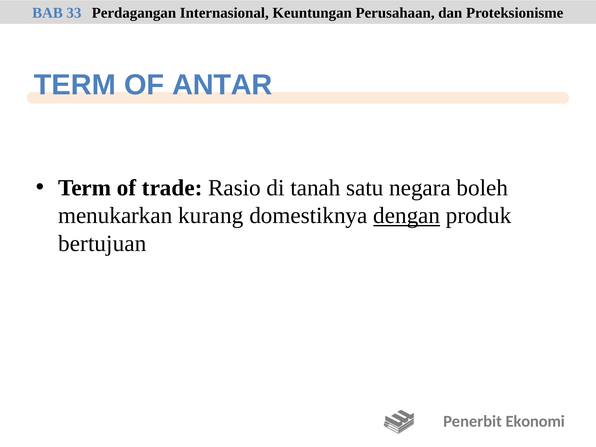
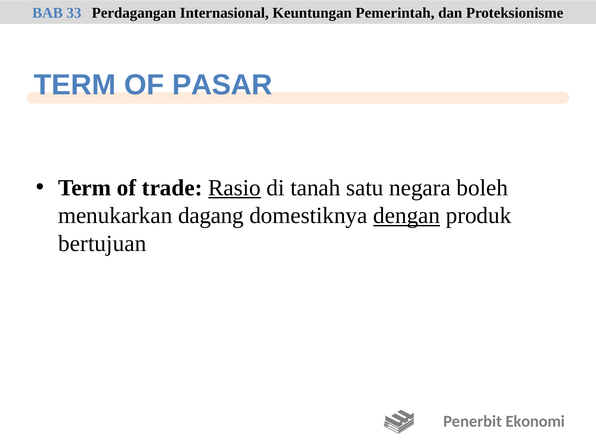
Perusahaan: Perusahaan -> Pemerintah
ANTAR: ANTAR -> PASAR
Rasio underline: none -> present
kurang: kurang -> dagang
